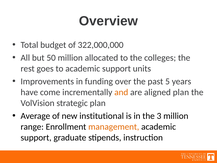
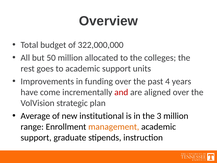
5: 5 -> 4
and colour: orange -> red
aligned plan: plan -> over
